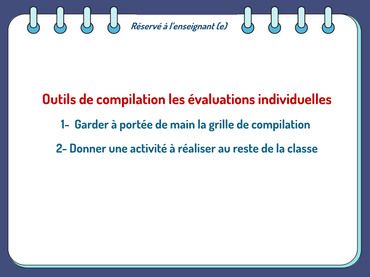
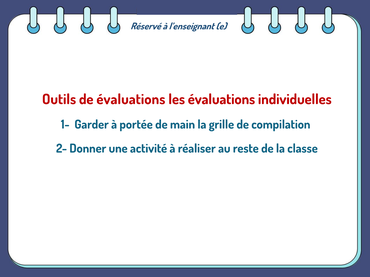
compilation at (131, 100): compilation -> évaluations
